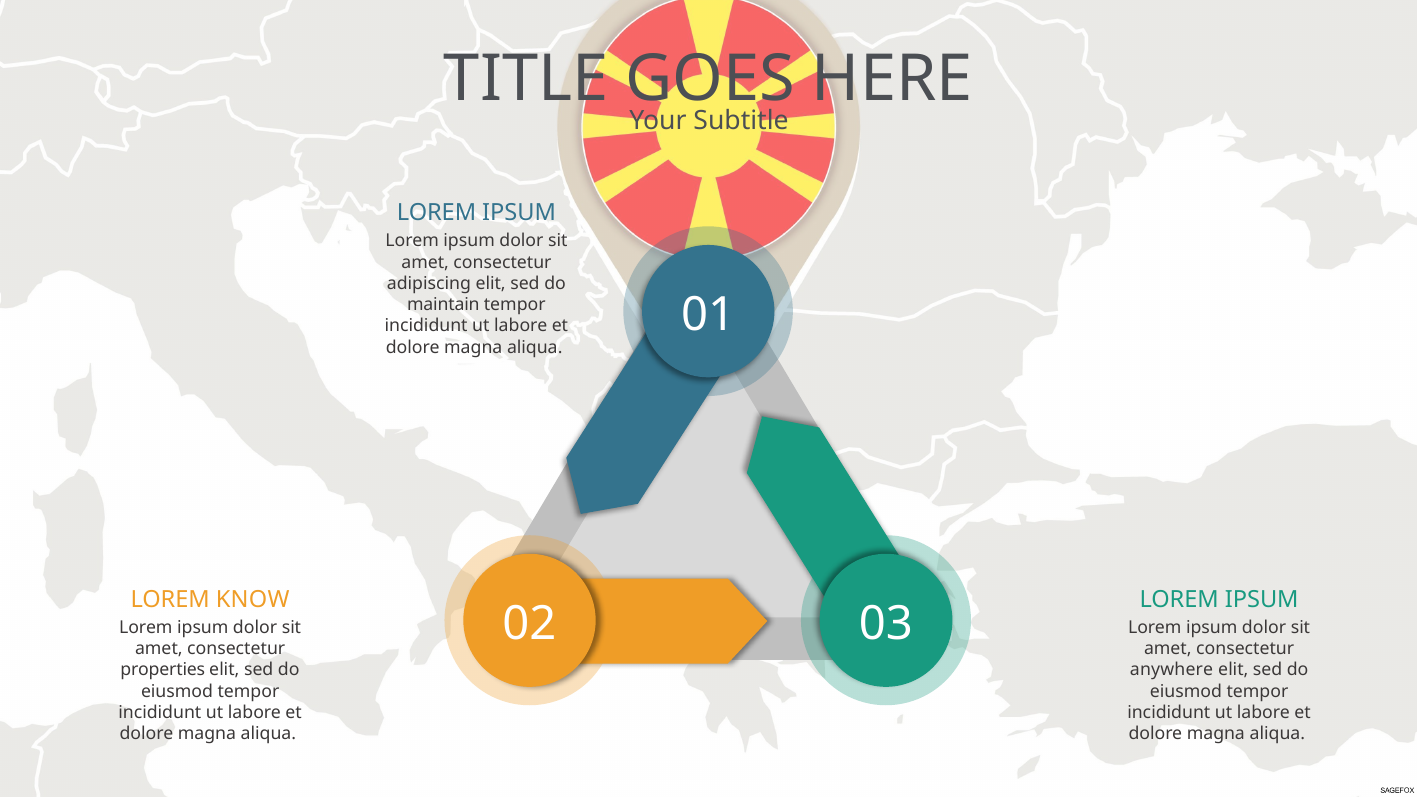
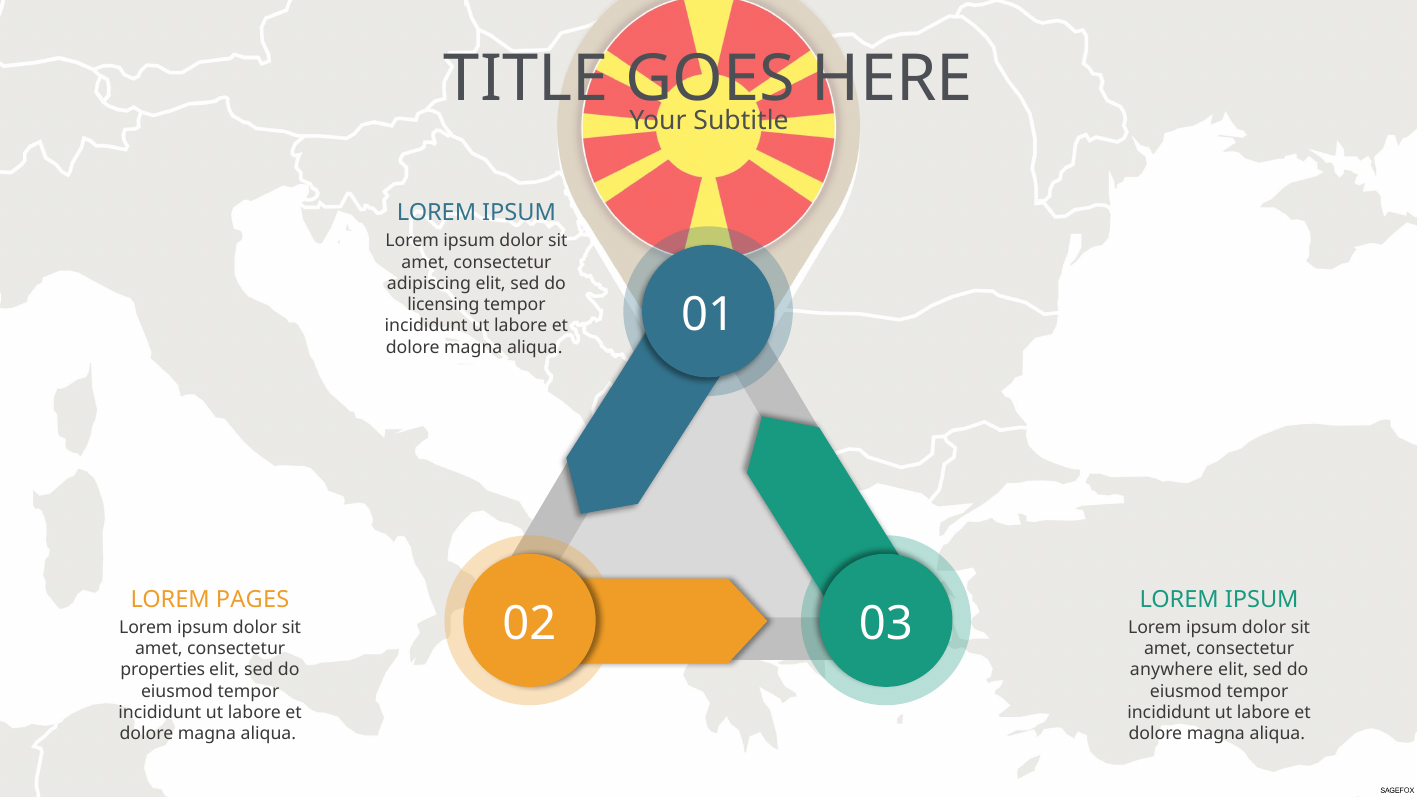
maintain: maintain -> licensing
KNOW: KNOW -> PAGES
